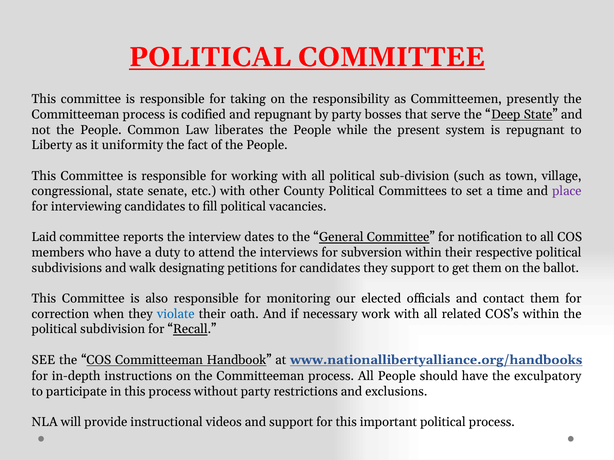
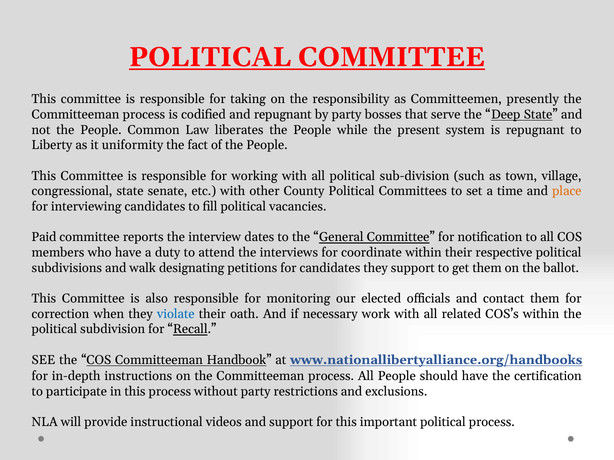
place colour: purple -> orange
Laid: Laid -> Paid
subversion: subversion -> coordinate
exculpatory: exculpatory -> certification
